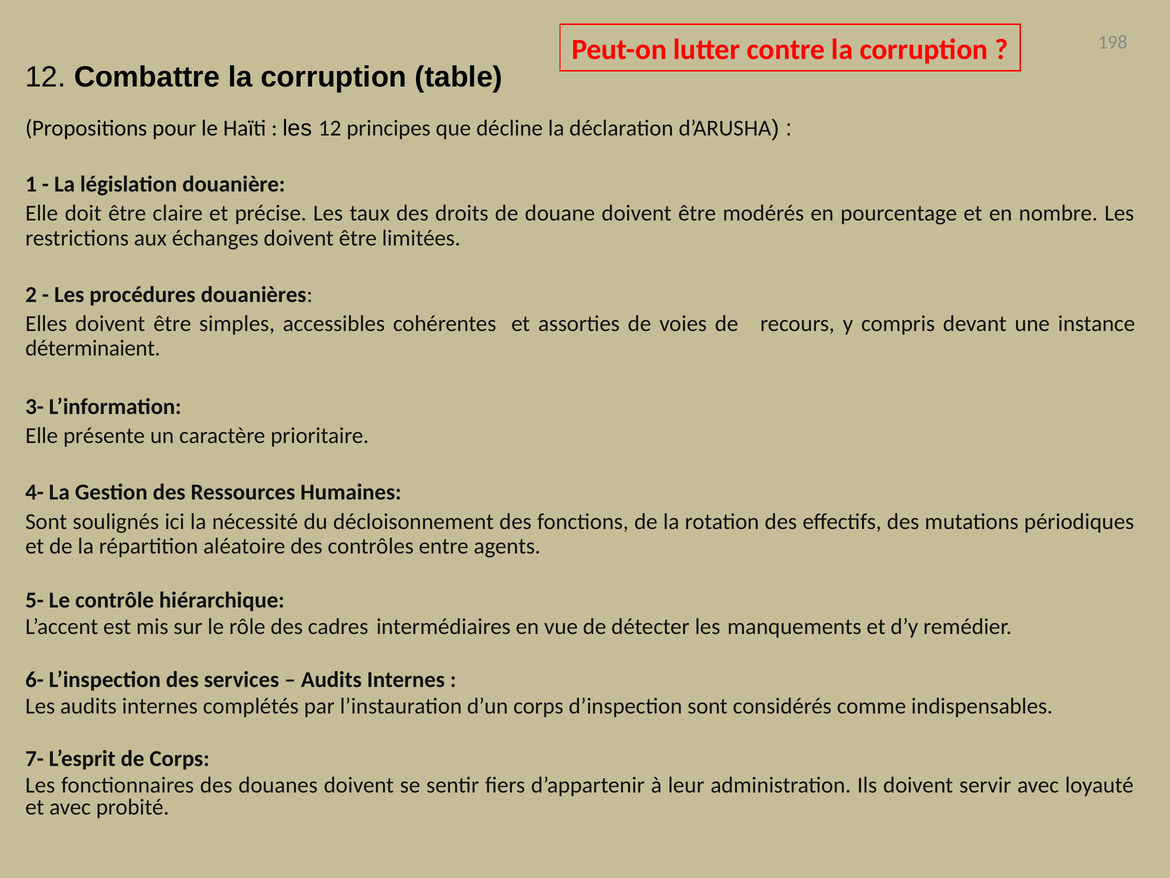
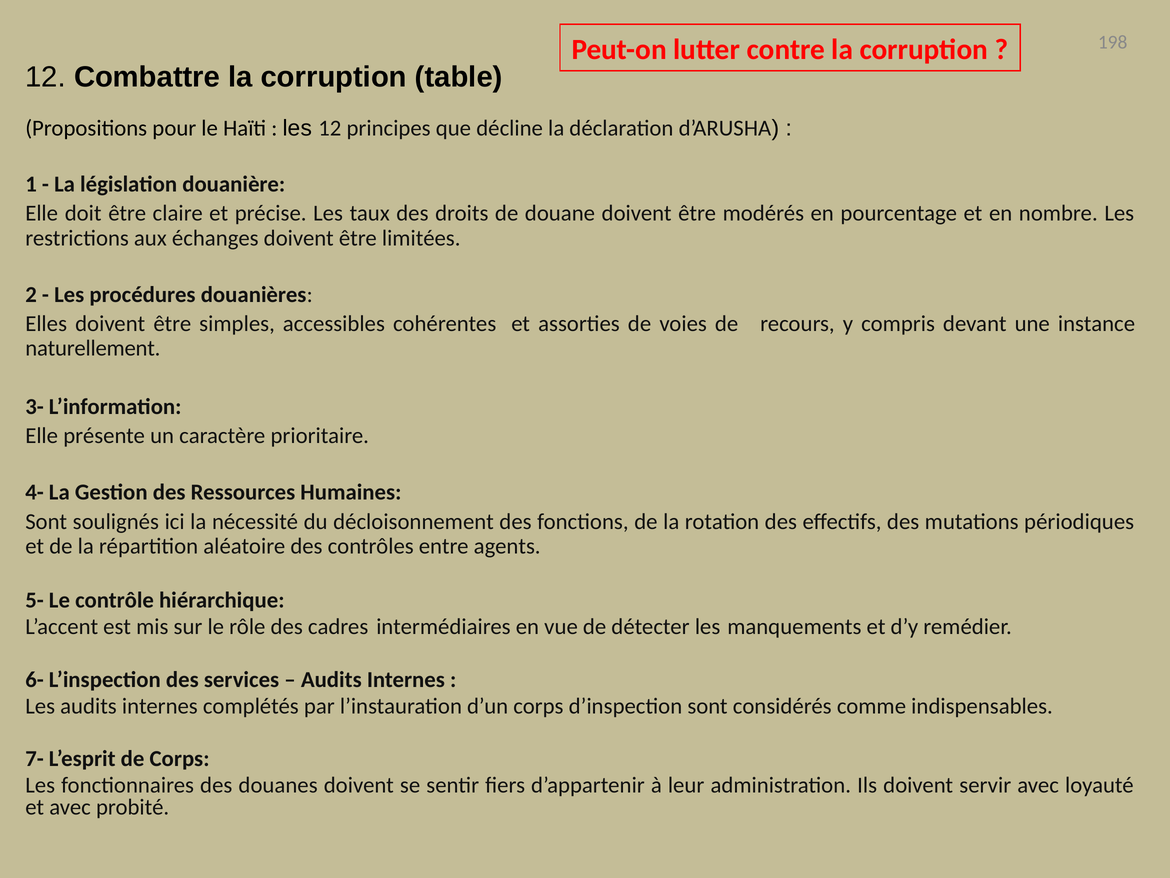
déterminaient: déterminaient -> naturellement
